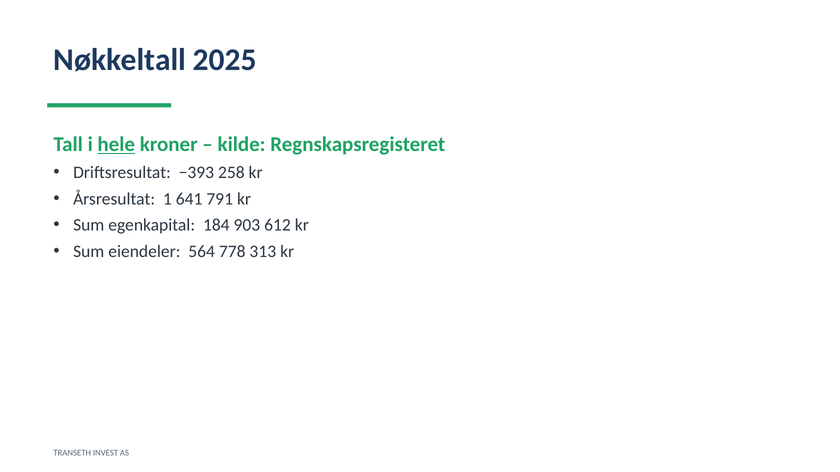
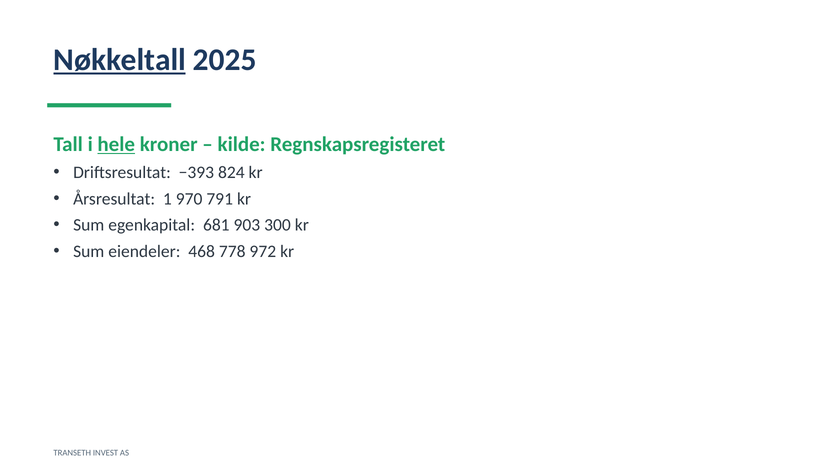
Nøkkeltall underline: none -> present
258: 258 -> 824
641: 641 -> 970
184: 184 -> 681
612: 612 -> 300
564: 564 -> 468
313: 313 -> 972
